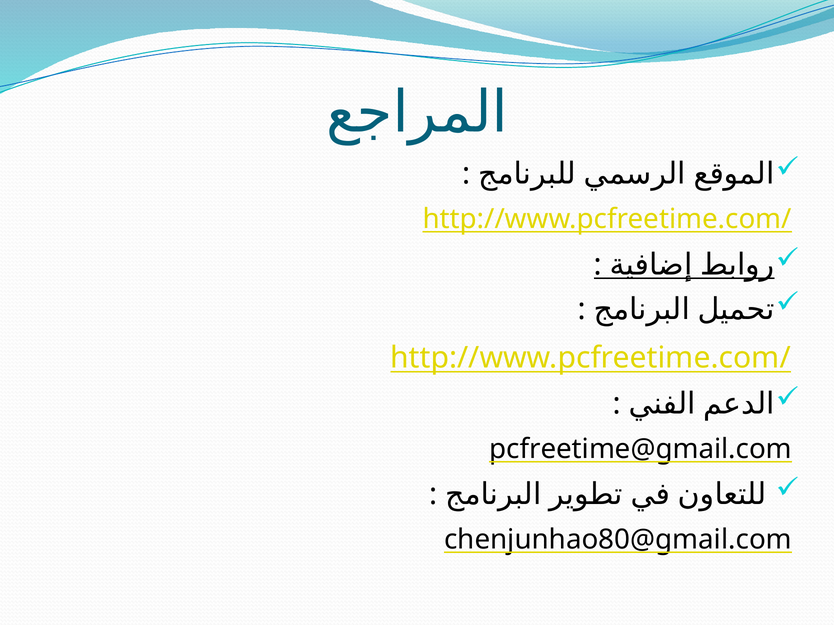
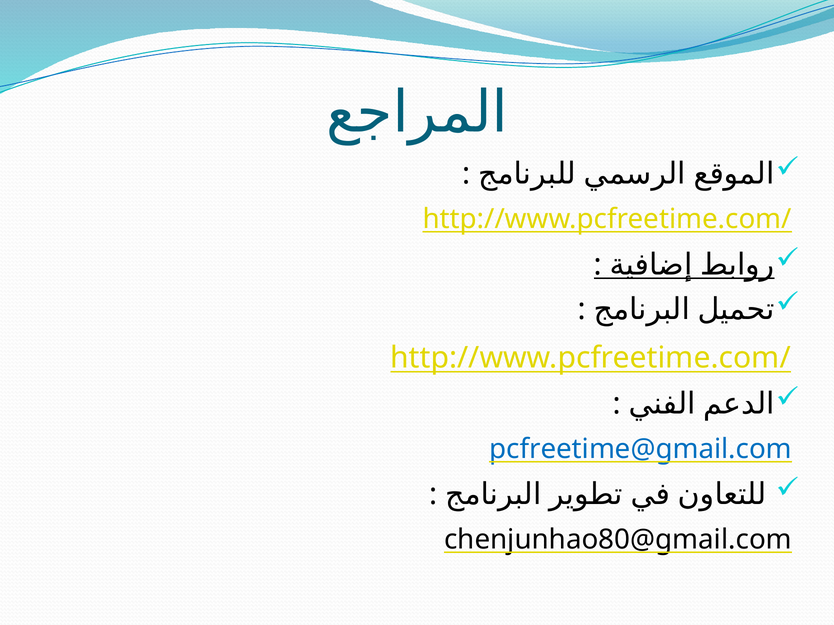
pcfreetime@gmail.com colour: black -> blue
